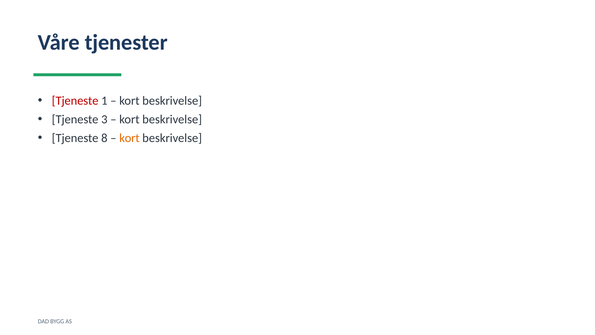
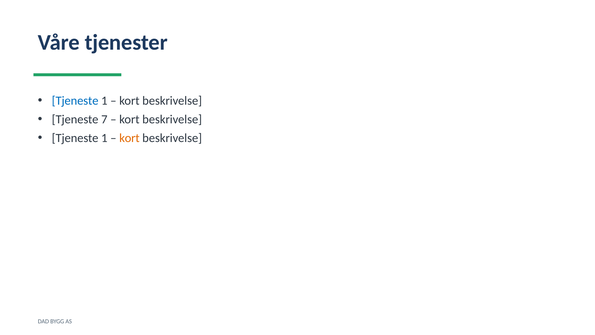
Tjeneste at (75, 101) colour: red -> blue
3: 3 -> 7
8 at (104, 138): 8 -> 1
